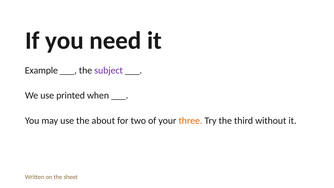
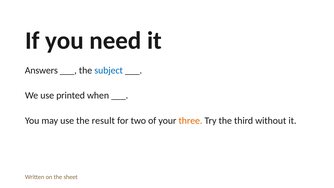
Example: Example -> Answers
subject colour: purple -> blue
about: about -> result
